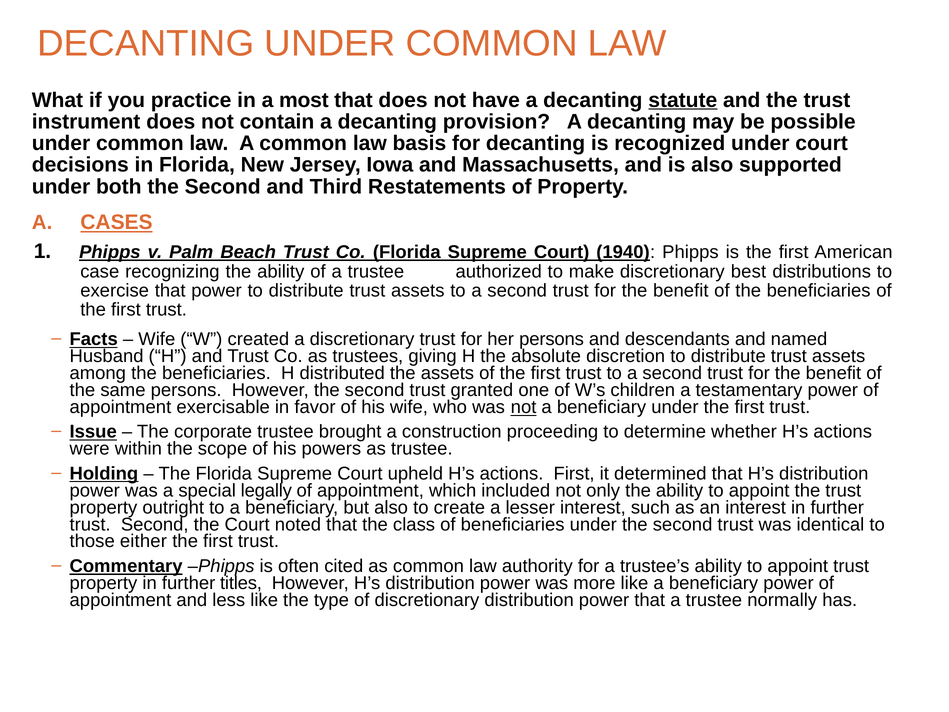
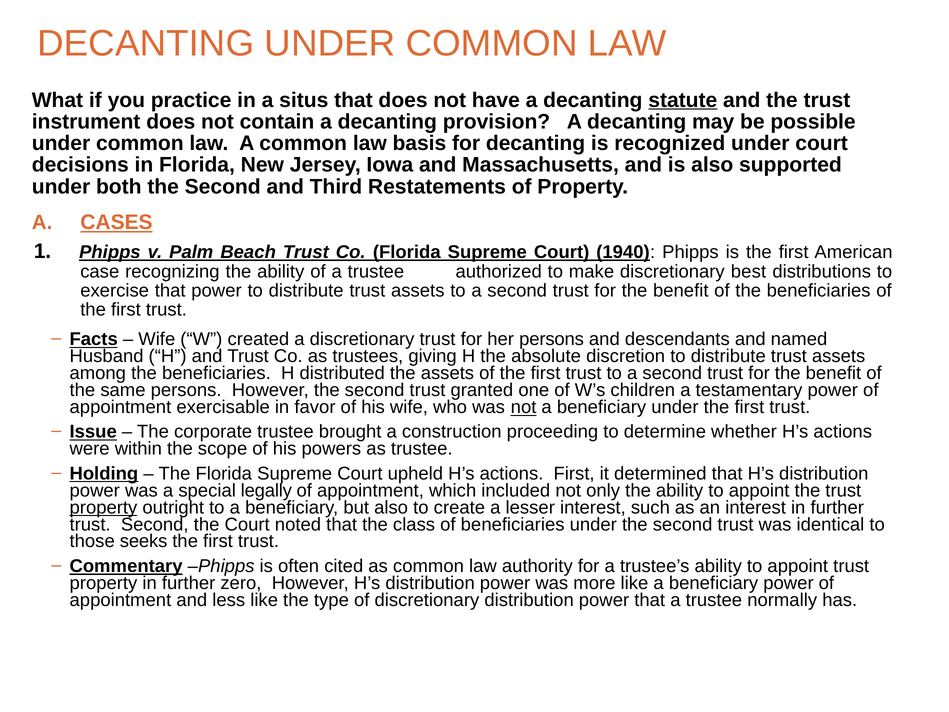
most: most -> situs
property at (103, 507) underline: none -> present
either: either -> seeks
titles: titles -> zero
